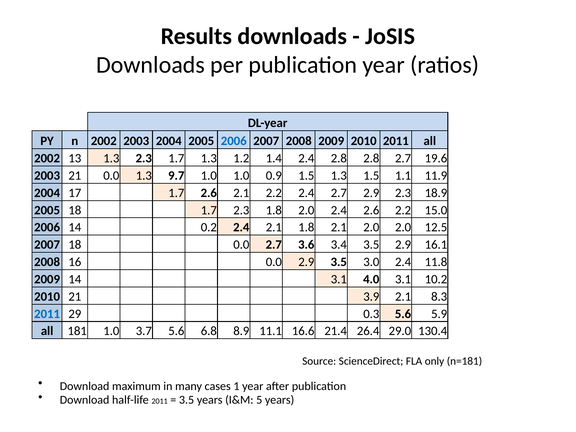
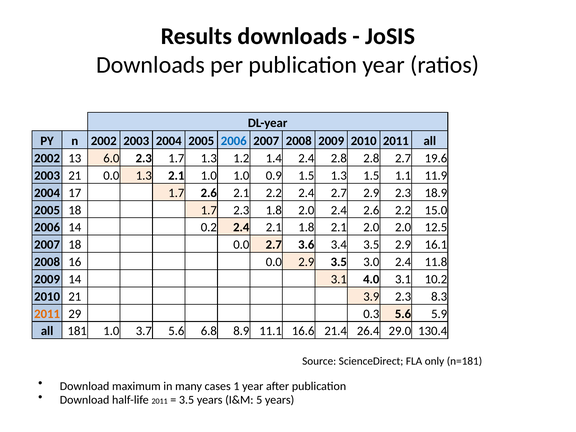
13 1.3: 1.3 -> 6.0
1.3 9.7: 9.7 -> 2.1
3.9 2.1: 2.1 -> 2.3
2011 at (47, 314) colour: blue -> orange
